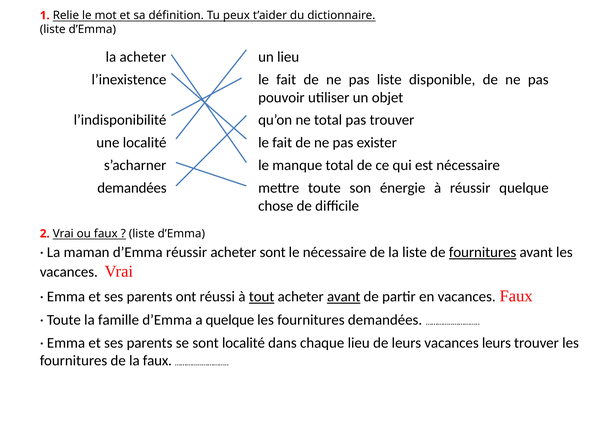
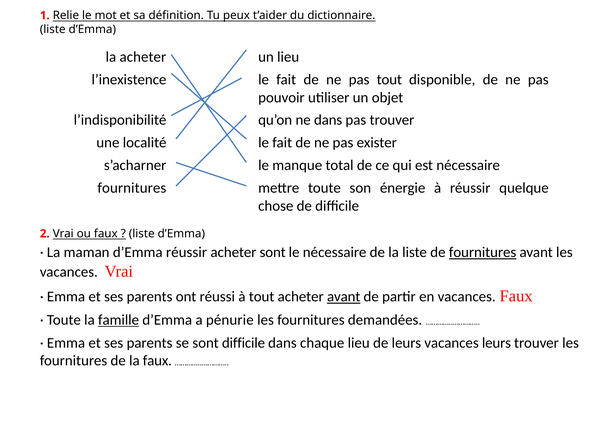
pas liste: liste -> tout
ne total: total -> dans
demandées at (132, 188): demandées -> fournitures
tout at (262, 297) underline: present -> none
famille underline: none -> present
a quelque: quelque -> pénurie
sont localité: localité -> difficile
